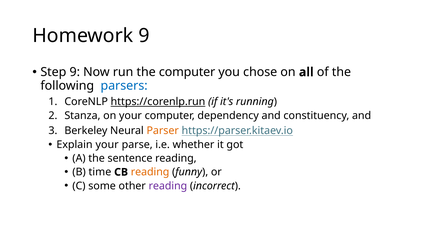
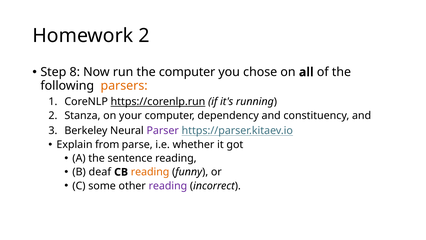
Homework 9: 9 -> 2
Step 9: 9 -> 8
parsers colour: blue -> orange
Parser colour: orange -> purple
Explain your: your -> from
time: time -> deaf
